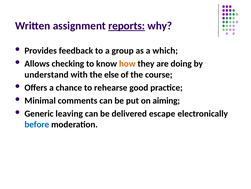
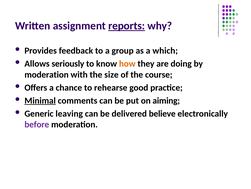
checking: checking -> seriously
understand at (46, 74): understand -> moderation
else: else -> size
Minimal underline: none -> present
escape: escape -> believe
before colour: blue -> purple
